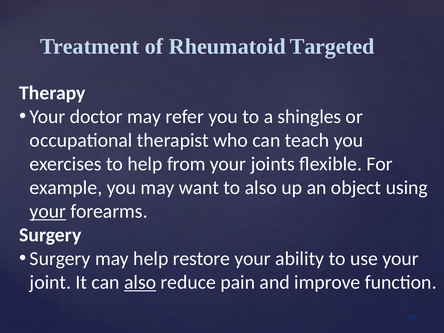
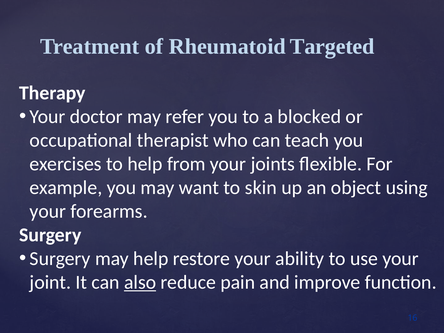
shingles: shingles -> blocked
to also: also -> skin
your at (48, 211) underline: present -> none
